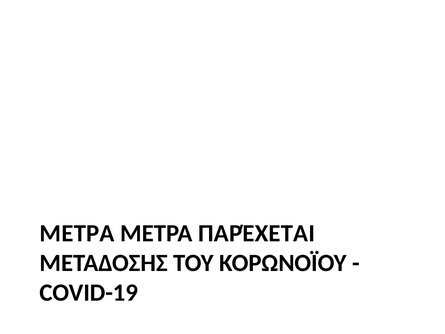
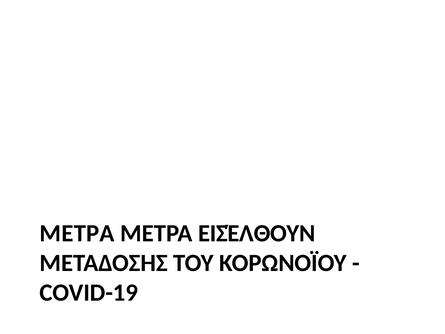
ΠΑΡΈΧΕΤΑΙ: ΠΑΡΈΧΕΤΑΙ -> ΕΙΣΈΛΘΟΥΝ
